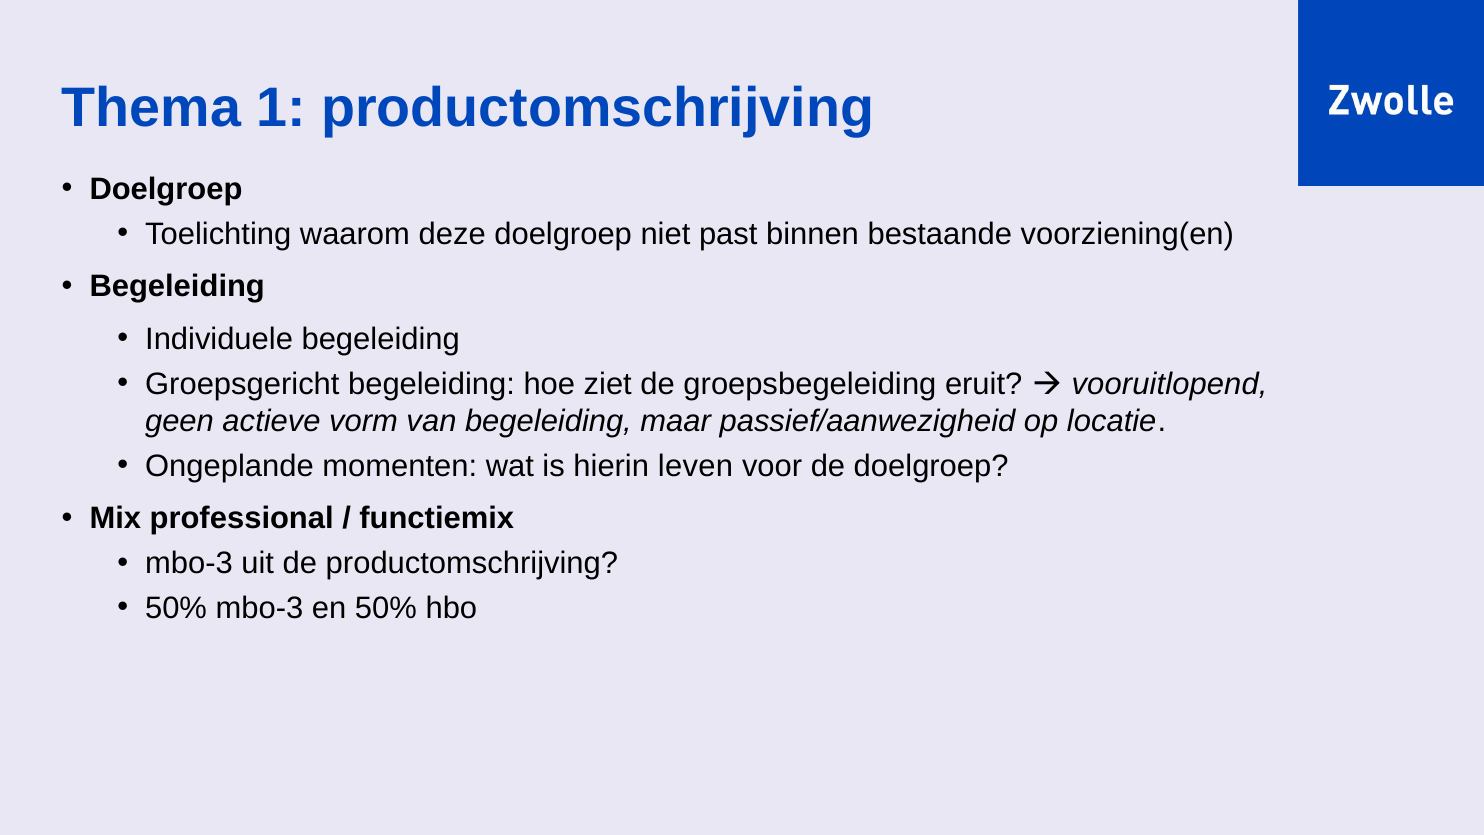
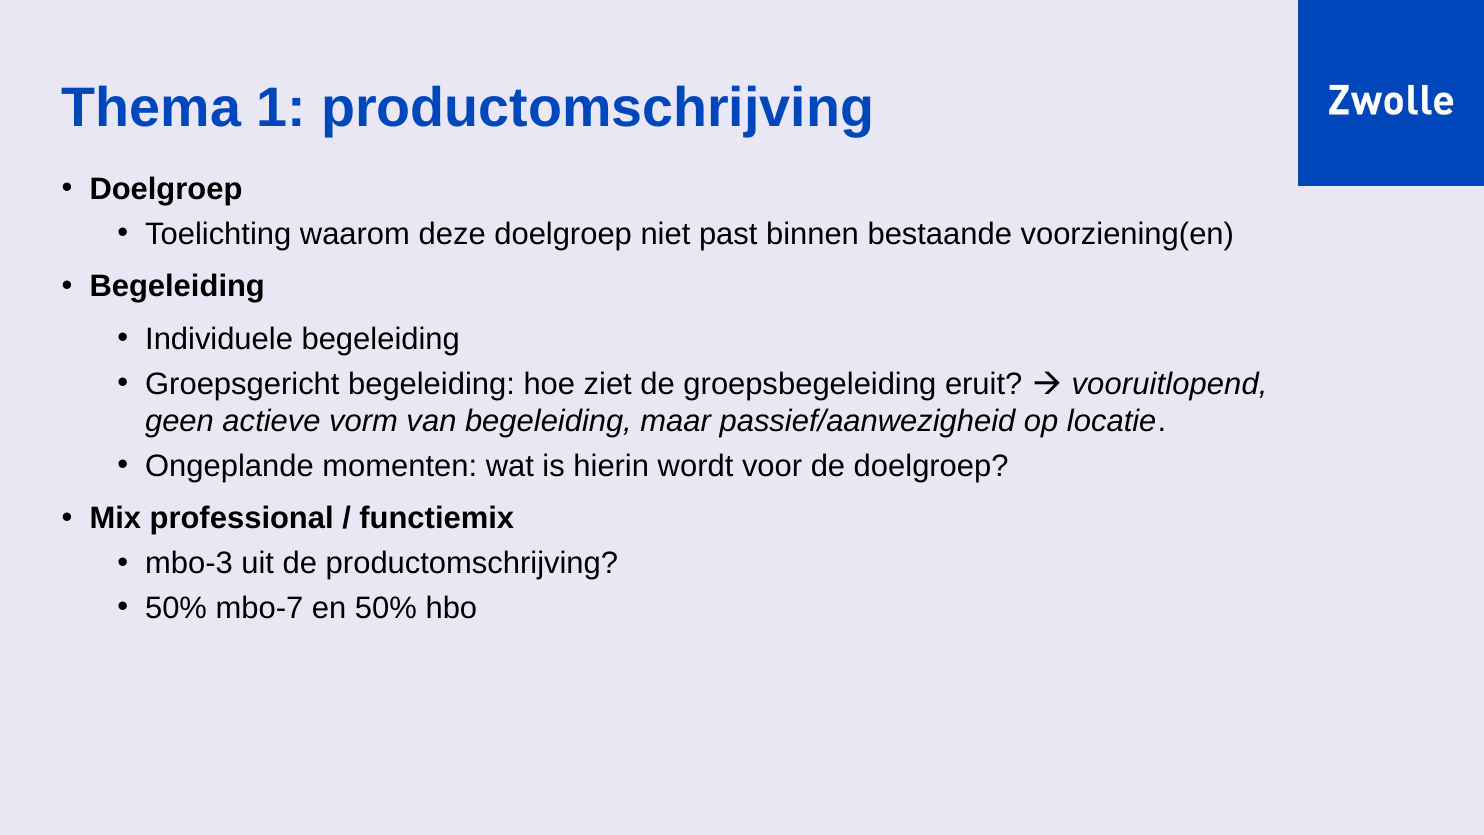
leven: leven -> wordt
50% mbo-3: mbo-3 -> mbo-7
